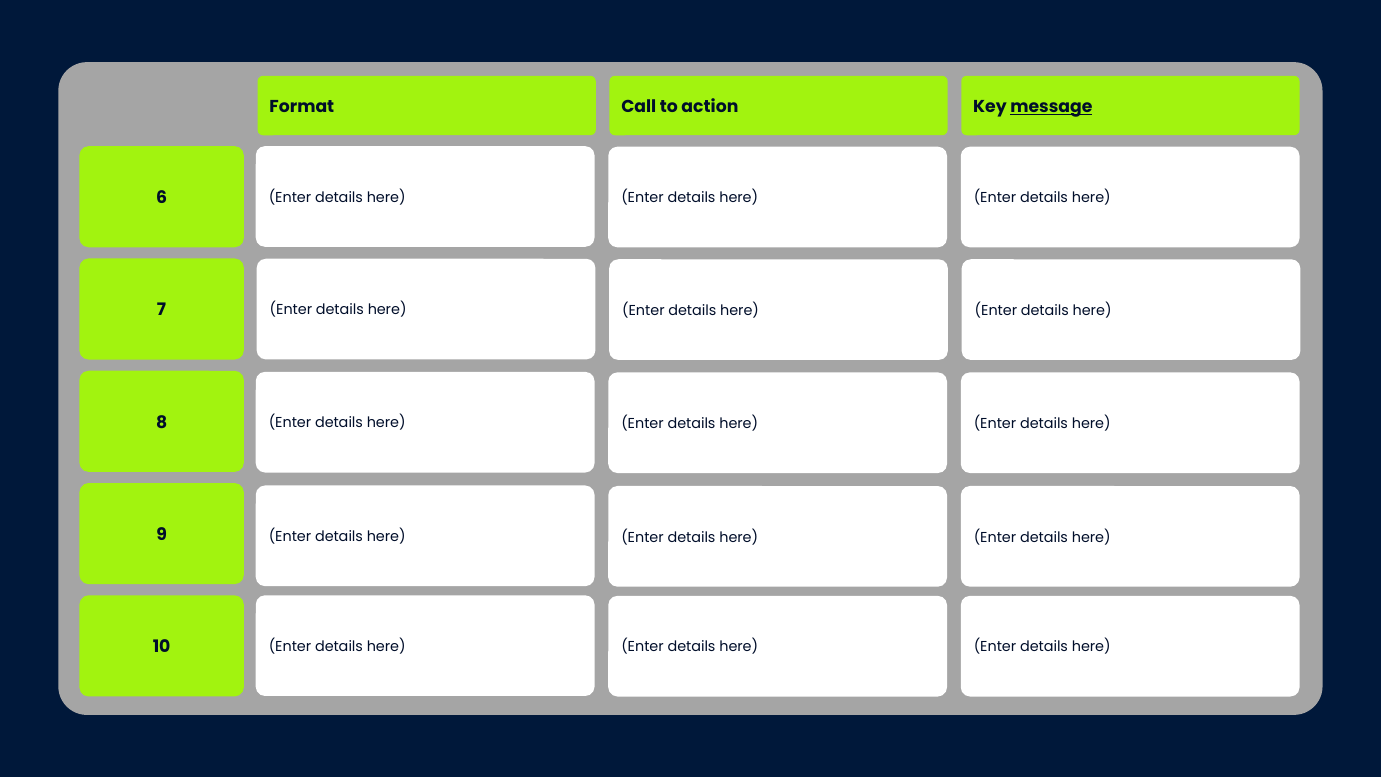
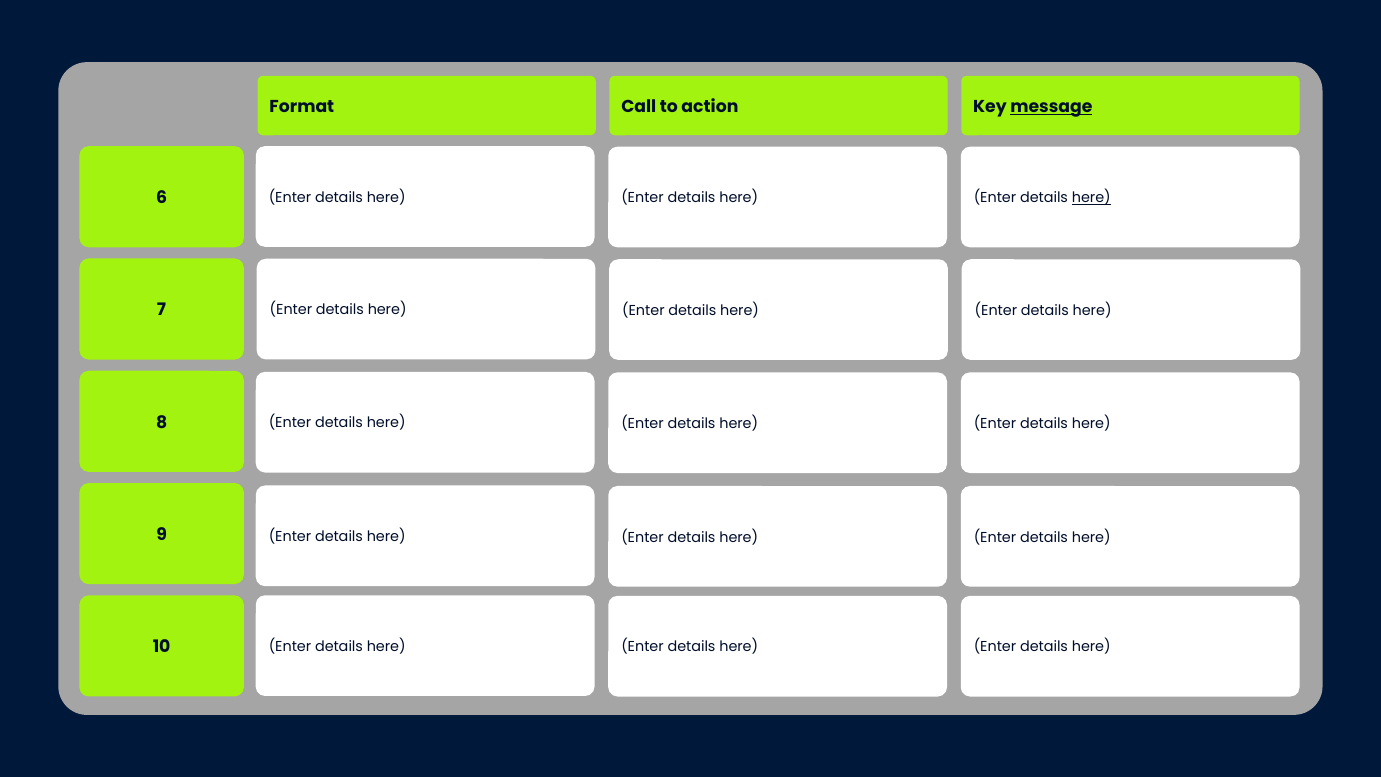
here at (1091, 198) underline: none -> present
